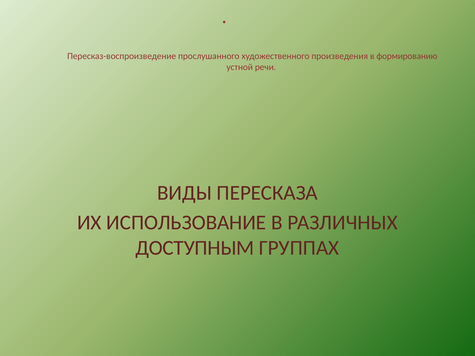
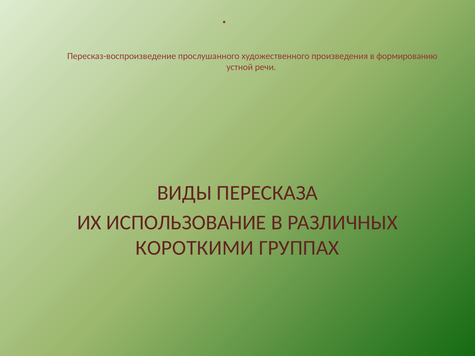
ДОСТУПНЫМ: ДОСТУПНЫМ -> КОРОТКИМИ
